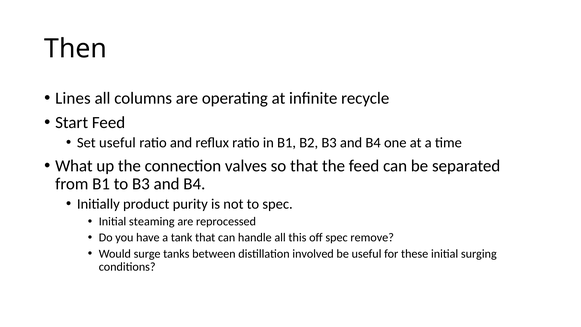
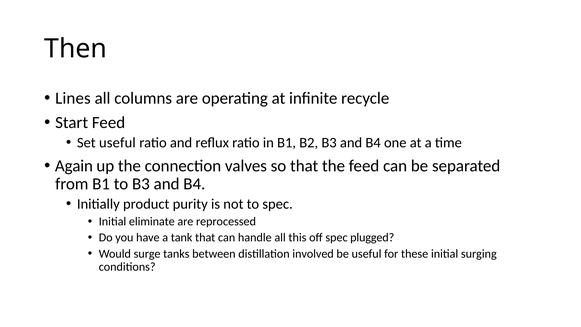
What: What -> Again
steaming: steaming -> eliminate
remove: remove -> plugged
